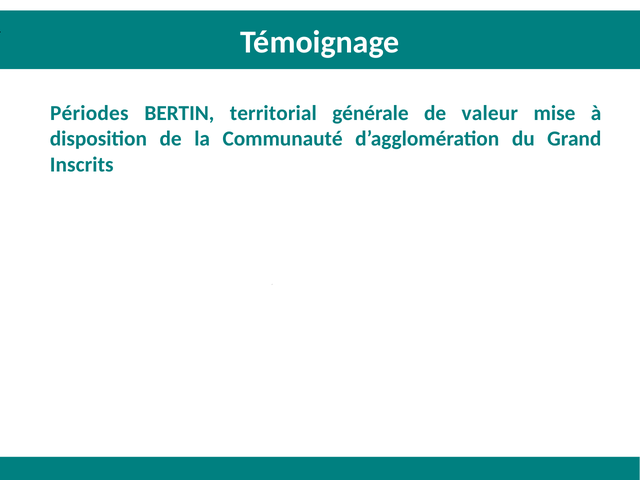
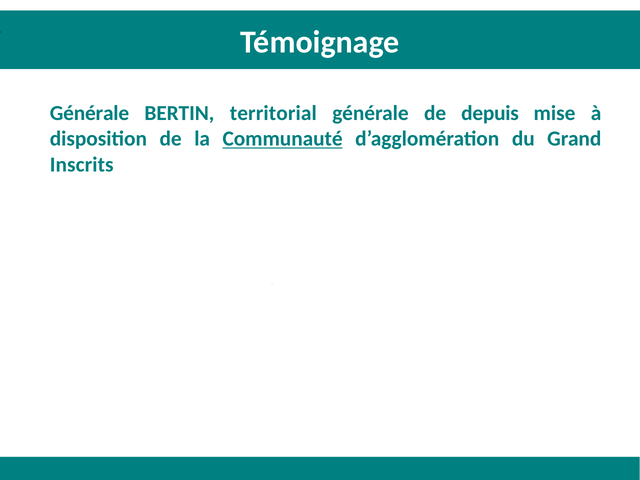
Périodes at (89, 113): Périodes -> Générale
valeur: valeur -> depuis
Communauté underline: none -> present
